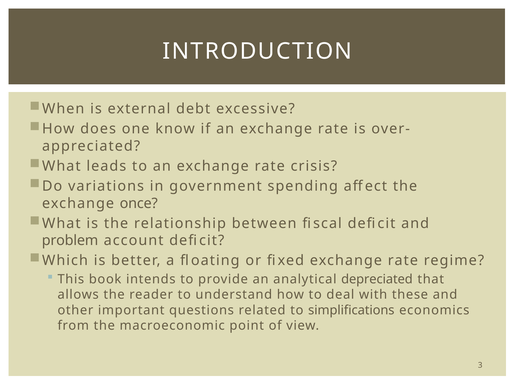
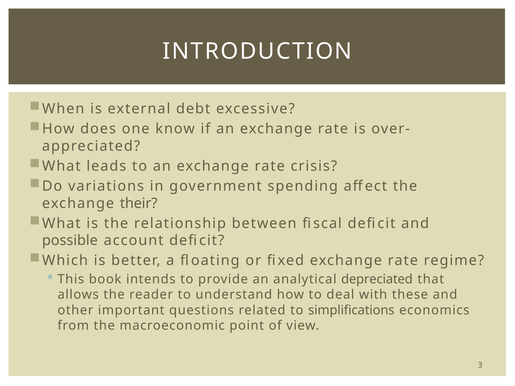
once: once -> their
problem: problem -> possible
